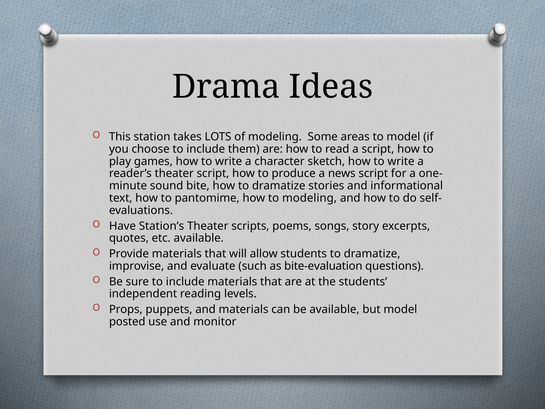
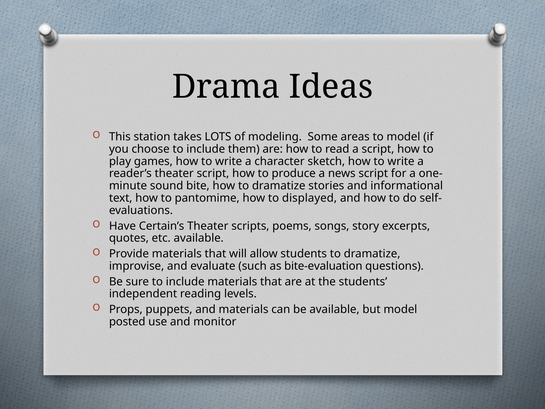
to modeling: modeling -> displayed
Station’s: Station’s -> Certain’s
